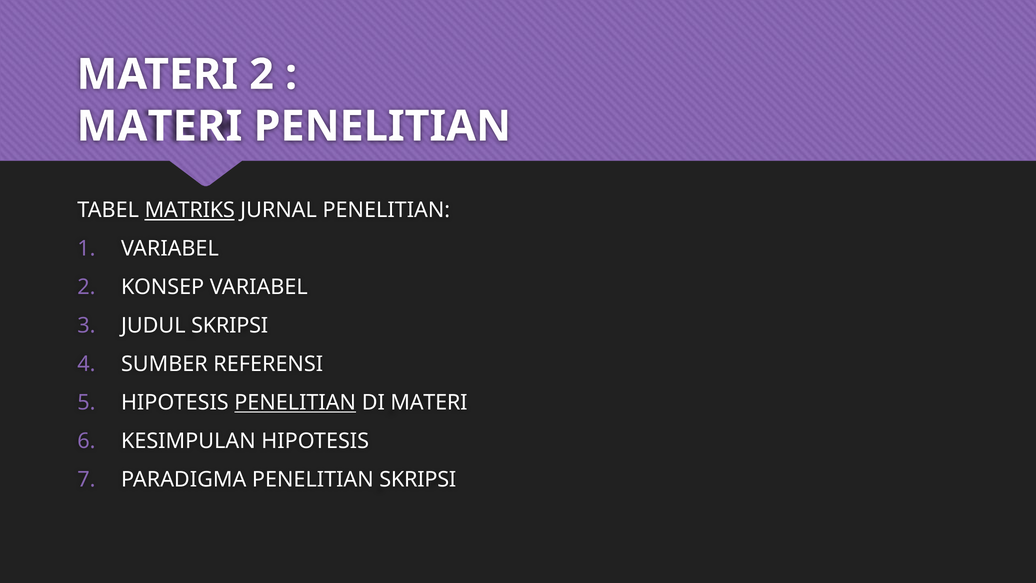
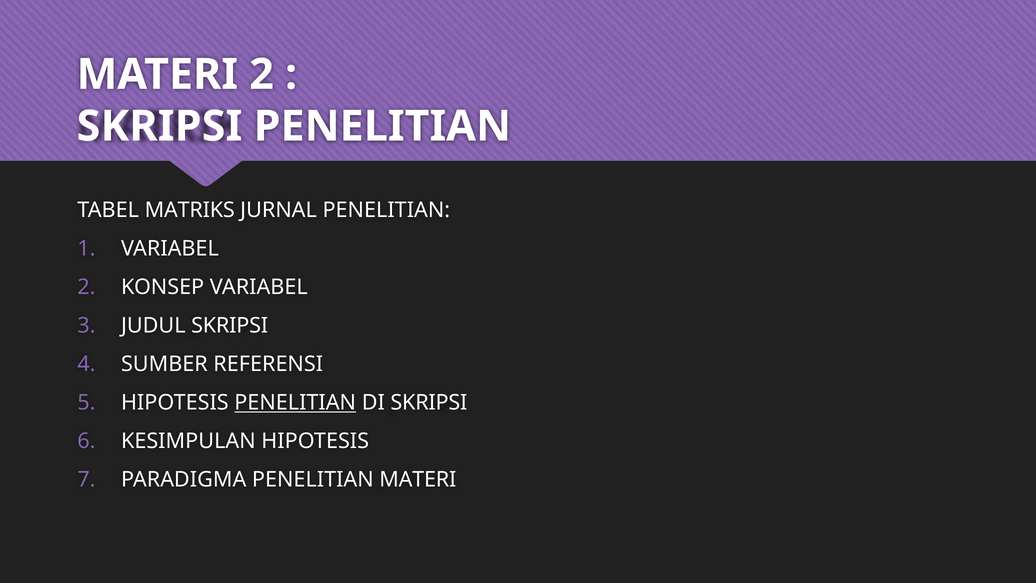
MATERI at (159, 126): MATERI -> SKRIPSI
MATRIKS underline: present -> none
DI MATERI: MATERI -> SKRIPSI
PENELITIAN SKRIPSI: SKRIPSI -> MATERI
